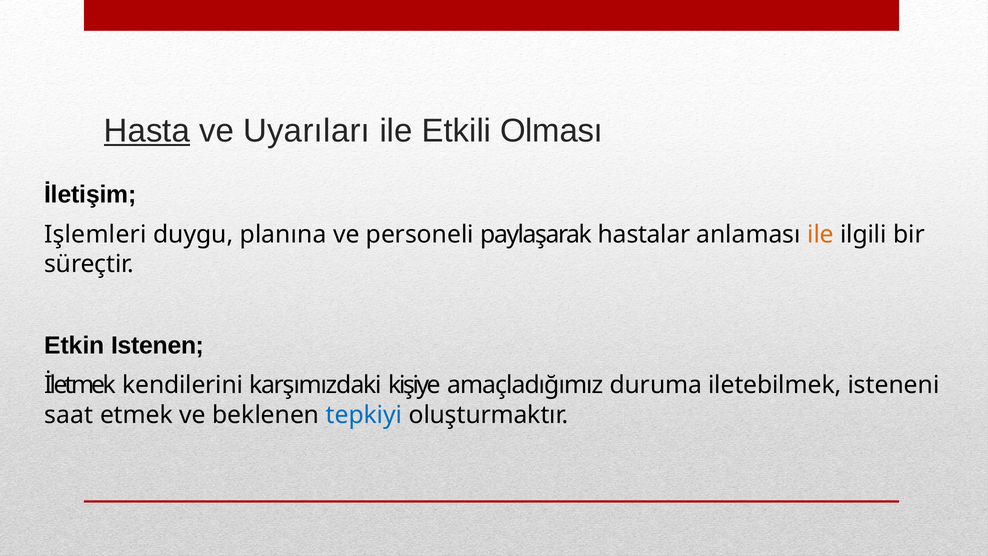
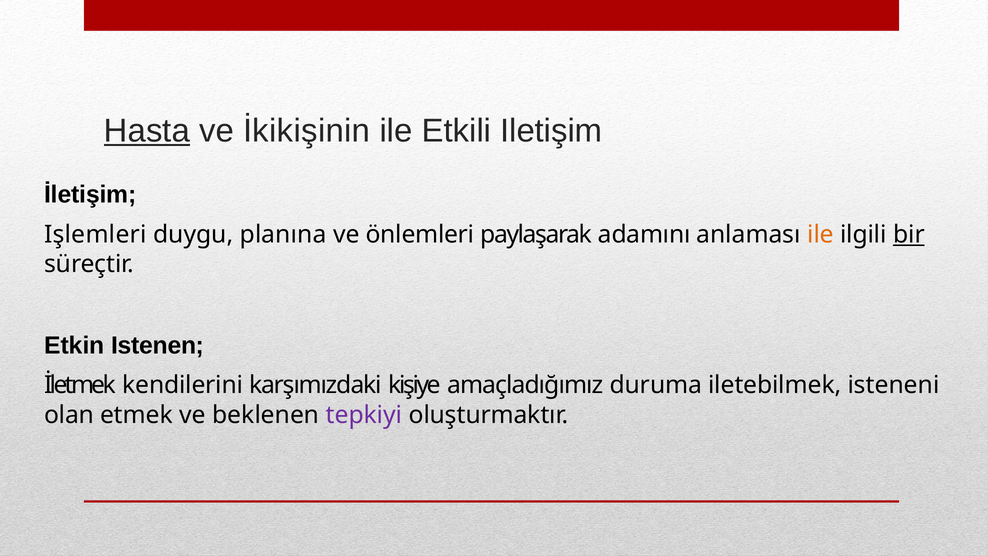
Uyarıları: Uyarıları -> İkikişinin
Olması: Olması -> Iletişim
personeli: personeli -> önlemleri
hastalar: hastalar -> adamını
bir underline: none -> present
saat: saat -> olan
tepkiyi colour: blue -> purple
